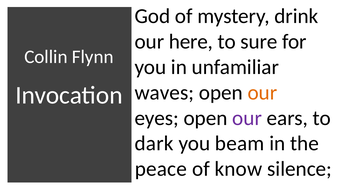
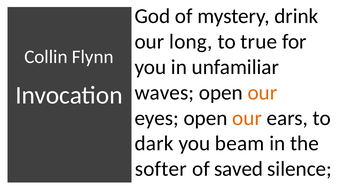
here: here -> long
sure: sure -> true
our at (247, 118) colour: purple -> orange
peace: peace -> softer
know: know -> saved
